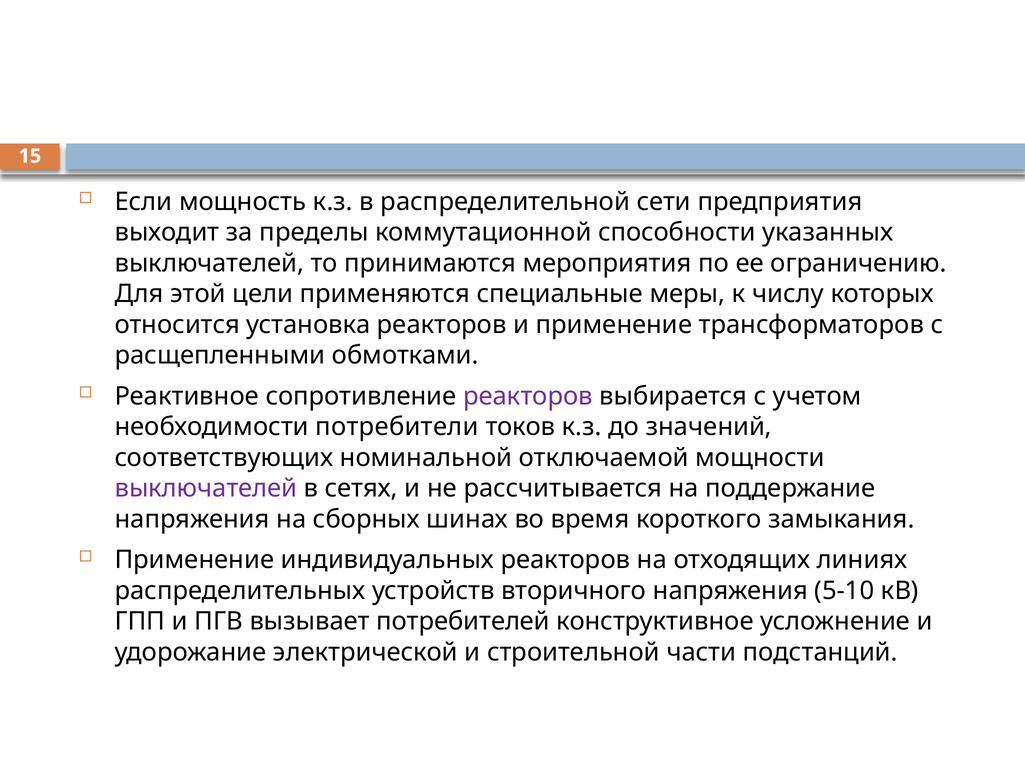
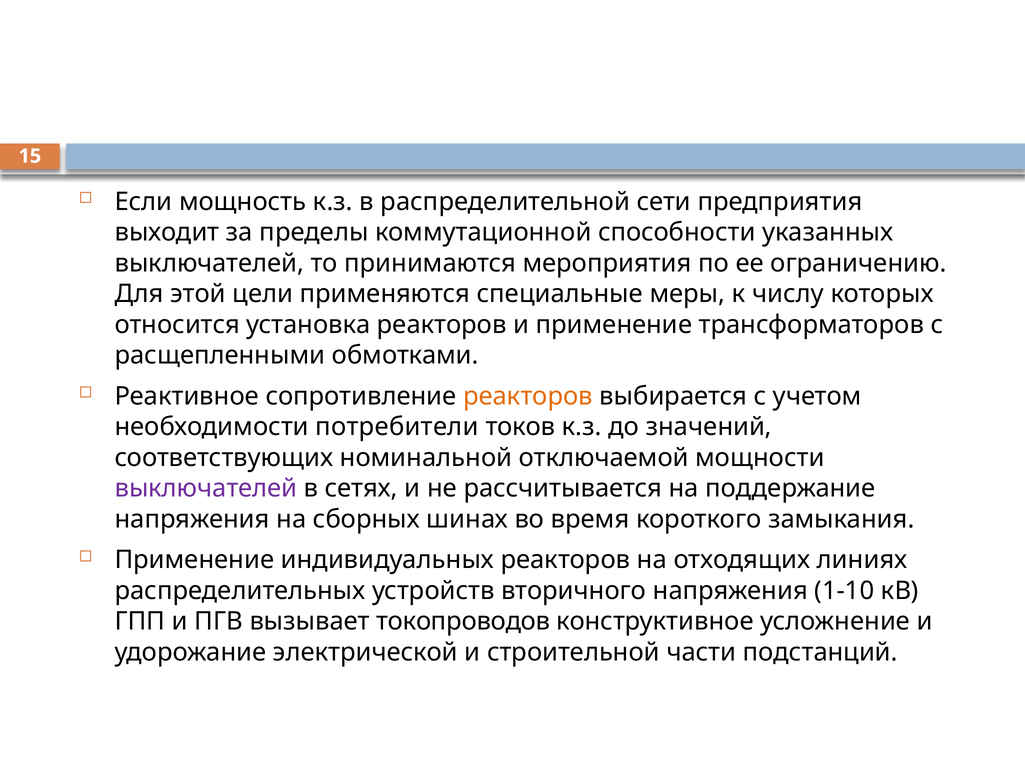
реакторов at (528, 396) colour: purple -> orange
5-10: 5-10 -> 1-10
потребителей: потребителей -> токопроводов
